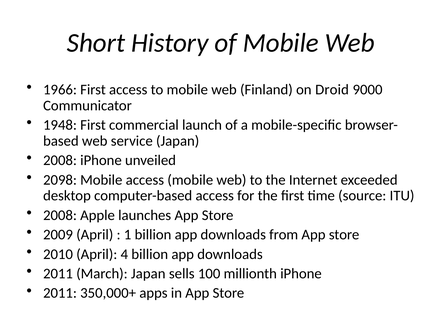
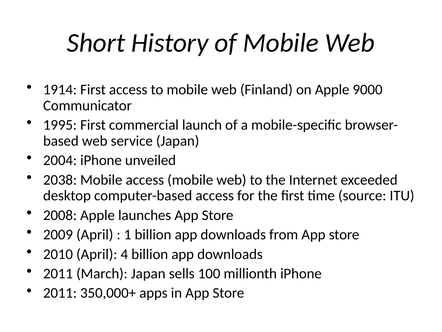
1966: 1966 -> 1914
on Droid: Droid -> Apple
1948: 1948 -> 1995
2008 at (60, 160): 2008 -> 2004
2098: 2098 -> 2038
